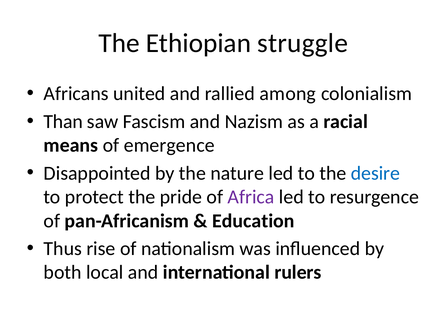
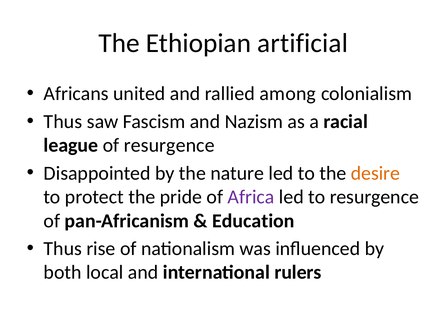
struggle: struggle -> artificial
Than at (63, 122): Than -> Thus
means: means -> league
of emergence: emergence -> resurgence
desire colour: blue -> orange
